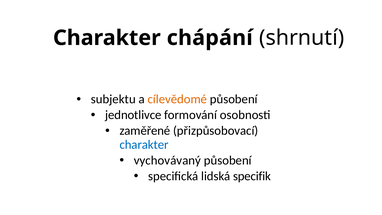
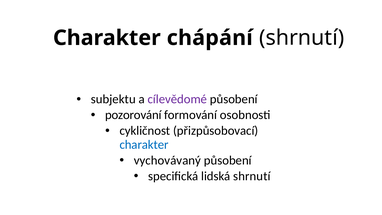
cílevědomé colour: orange -> purple
jednotlivce: jednotlivce -> pozorování
zaměřené: zaměřené -> cykličnost
lidská specifik: specifik -> shrnutí
